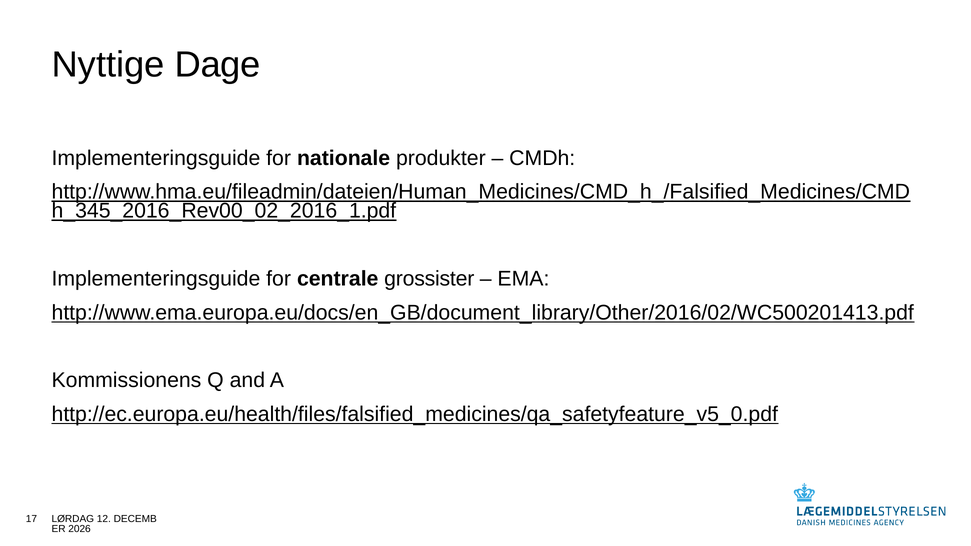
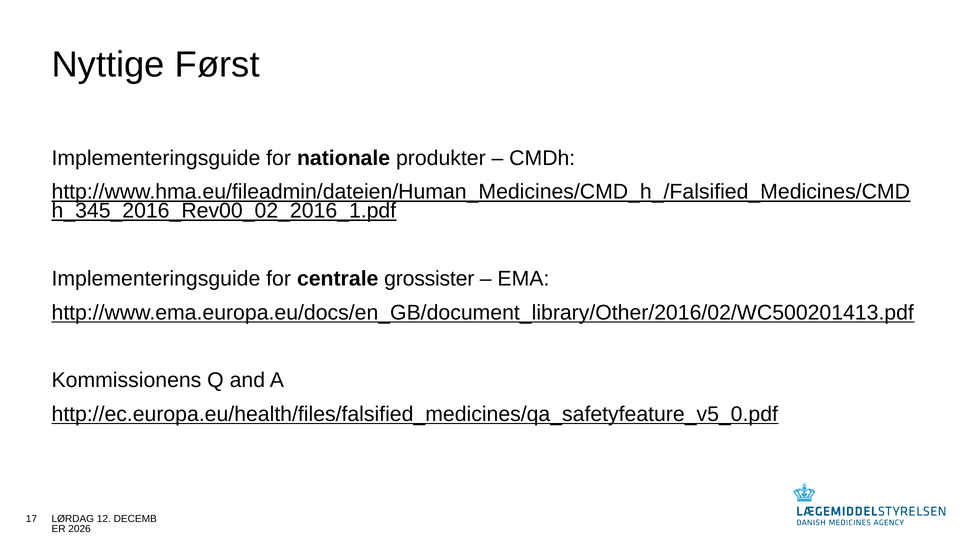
Dage: Dage -> Først
